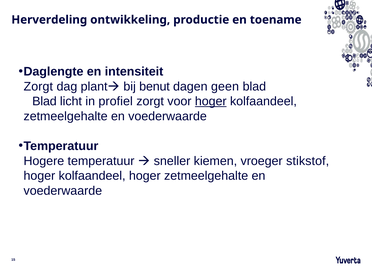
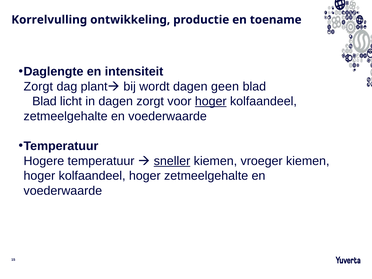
Herverdeling: Herverdeling -> Korrelvulling
benut: benut -> wordt
in profiel: profiel -> dagen
sneller underline: none -> present
vroeger stikstof: stikstof -> kiemen
